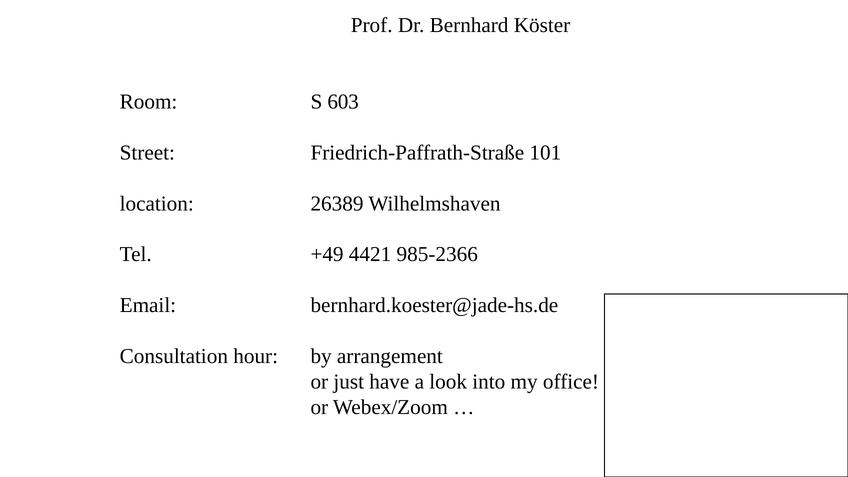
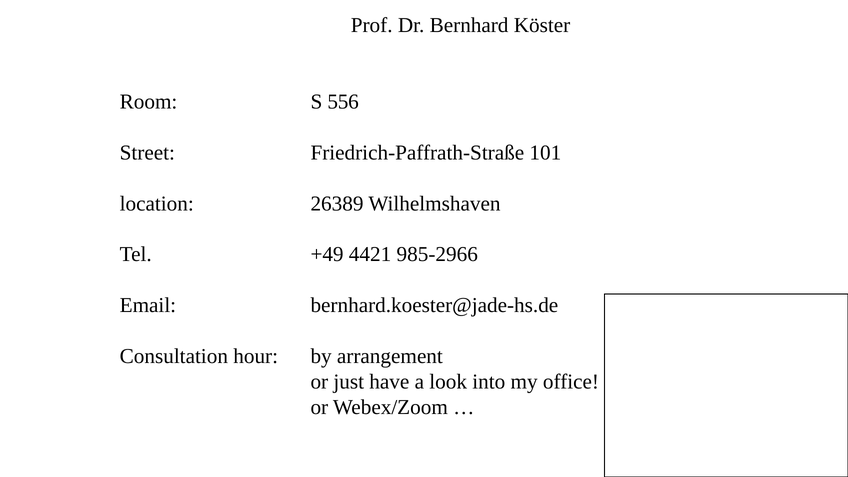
603: 603 -> 556
985-2366: 985-2366 -> 985-2966
